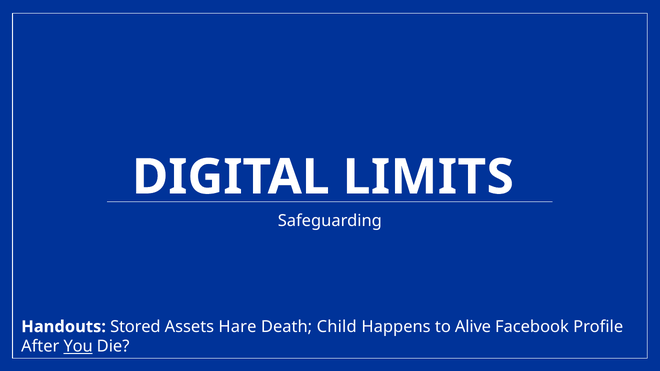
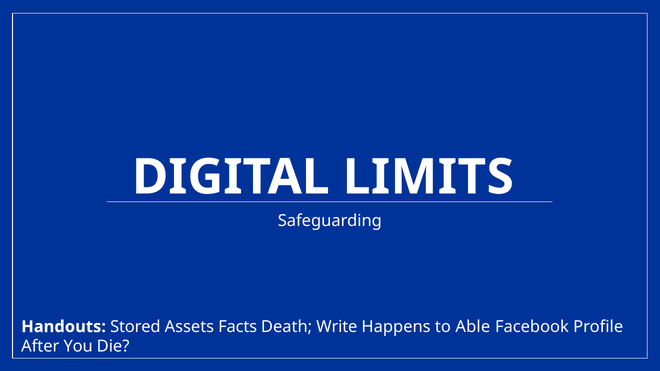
Hare: Hare -> Facts
Child: Child -> Write
Alive: Alive -> Able
You underline: present -> none
